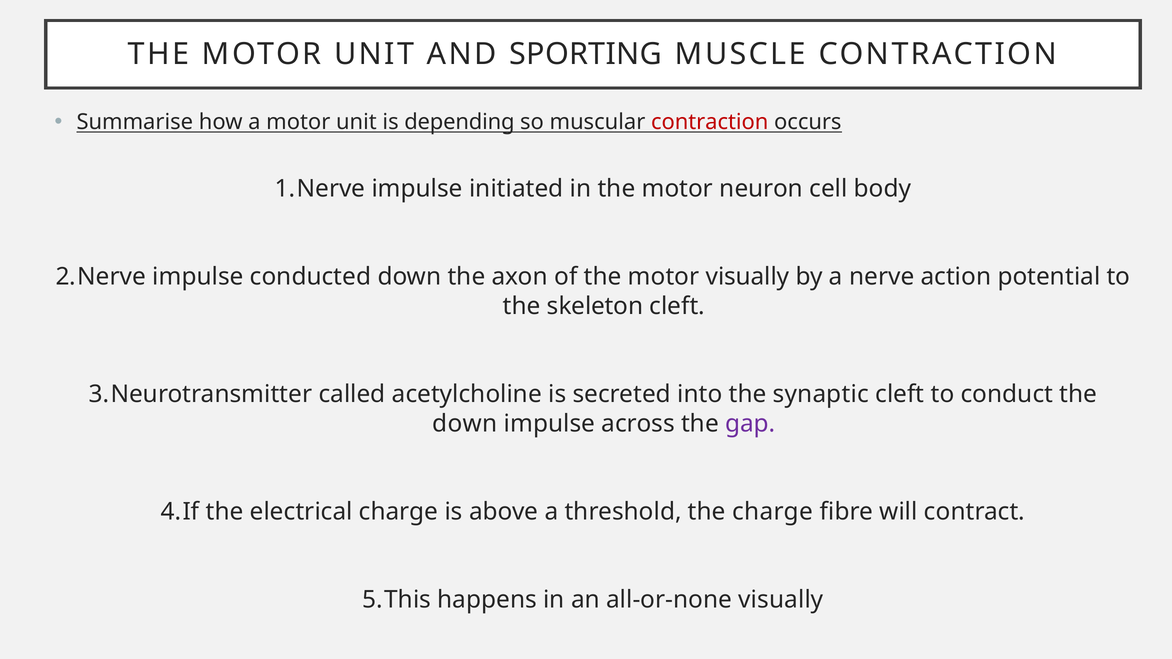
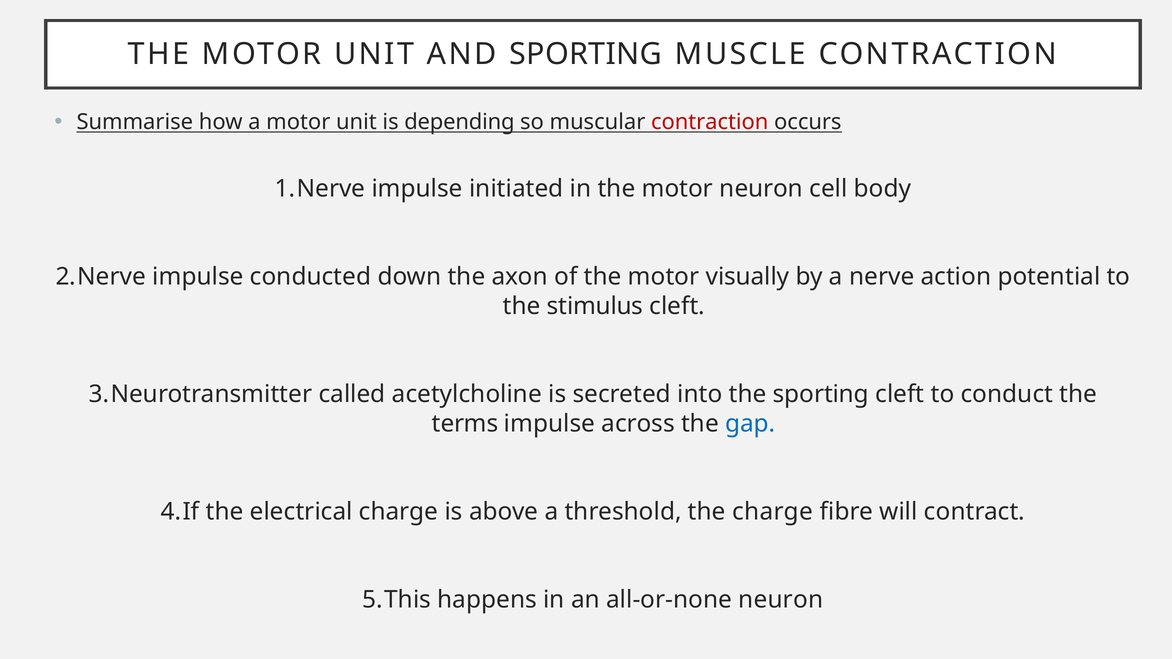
skeleton: skeleton -> stimulus
the synaptic: synaptic -> sporting
down at (465, 424): down -> terms
gap colour: purple -> blue
all-or-none visually: visually -> neuron
